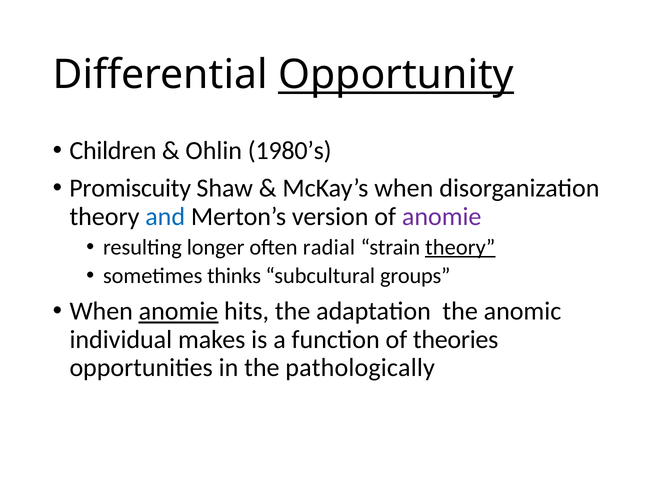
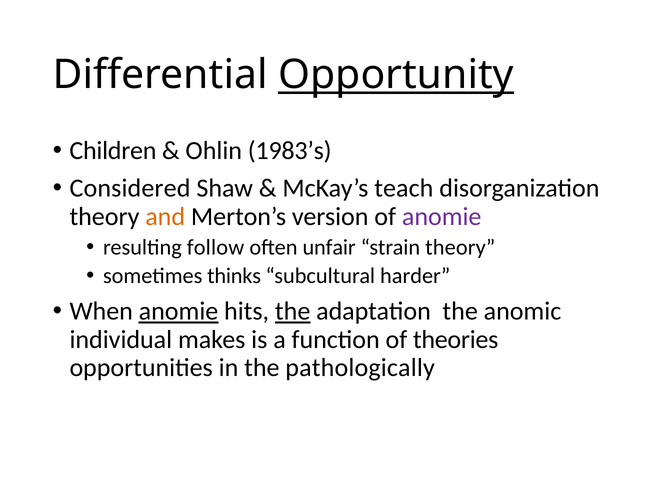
1980’s: 1980’s -> 1983’s
Promiscuity: Promiscuity -> Considered
McKay’s when: when -> teach
and colour: blue -> orange
longer: longer -> follow
radial: radial -> unfair
theory at (460, 247) underline: present -> none
groups: groups -> harder
the at (293, 312) underline: none -> present
